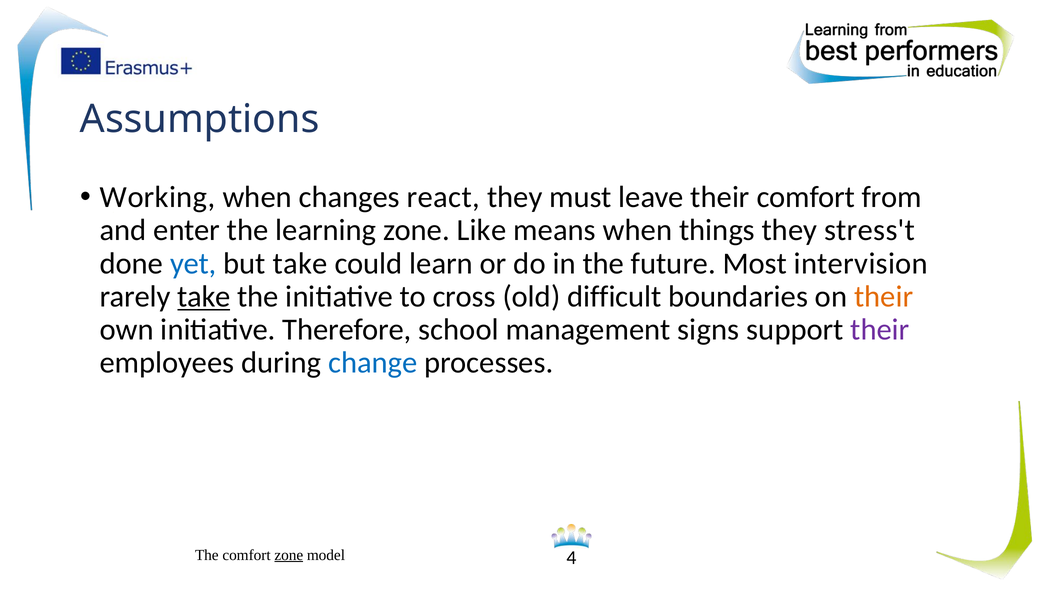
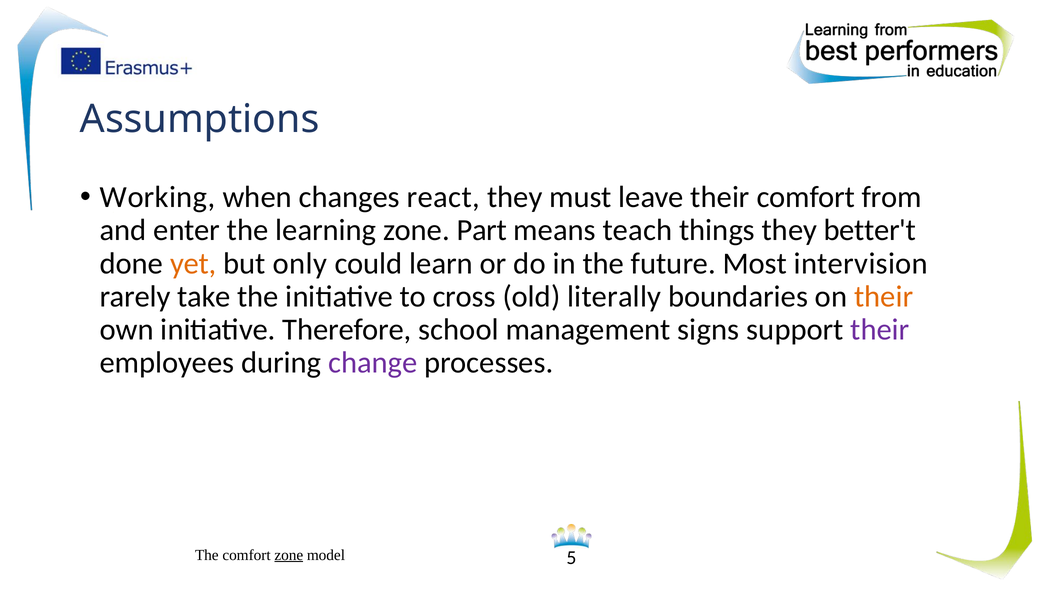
Like: Like -> Part
means when: when -> teach
stress't: stress't -> better't
yet colour: blue -> orange
but take: take -> only
take at (204, 296) underline: present -> none
difficult: difficult -> literally
change colour: blue -> purple
4: 4 -> 5
